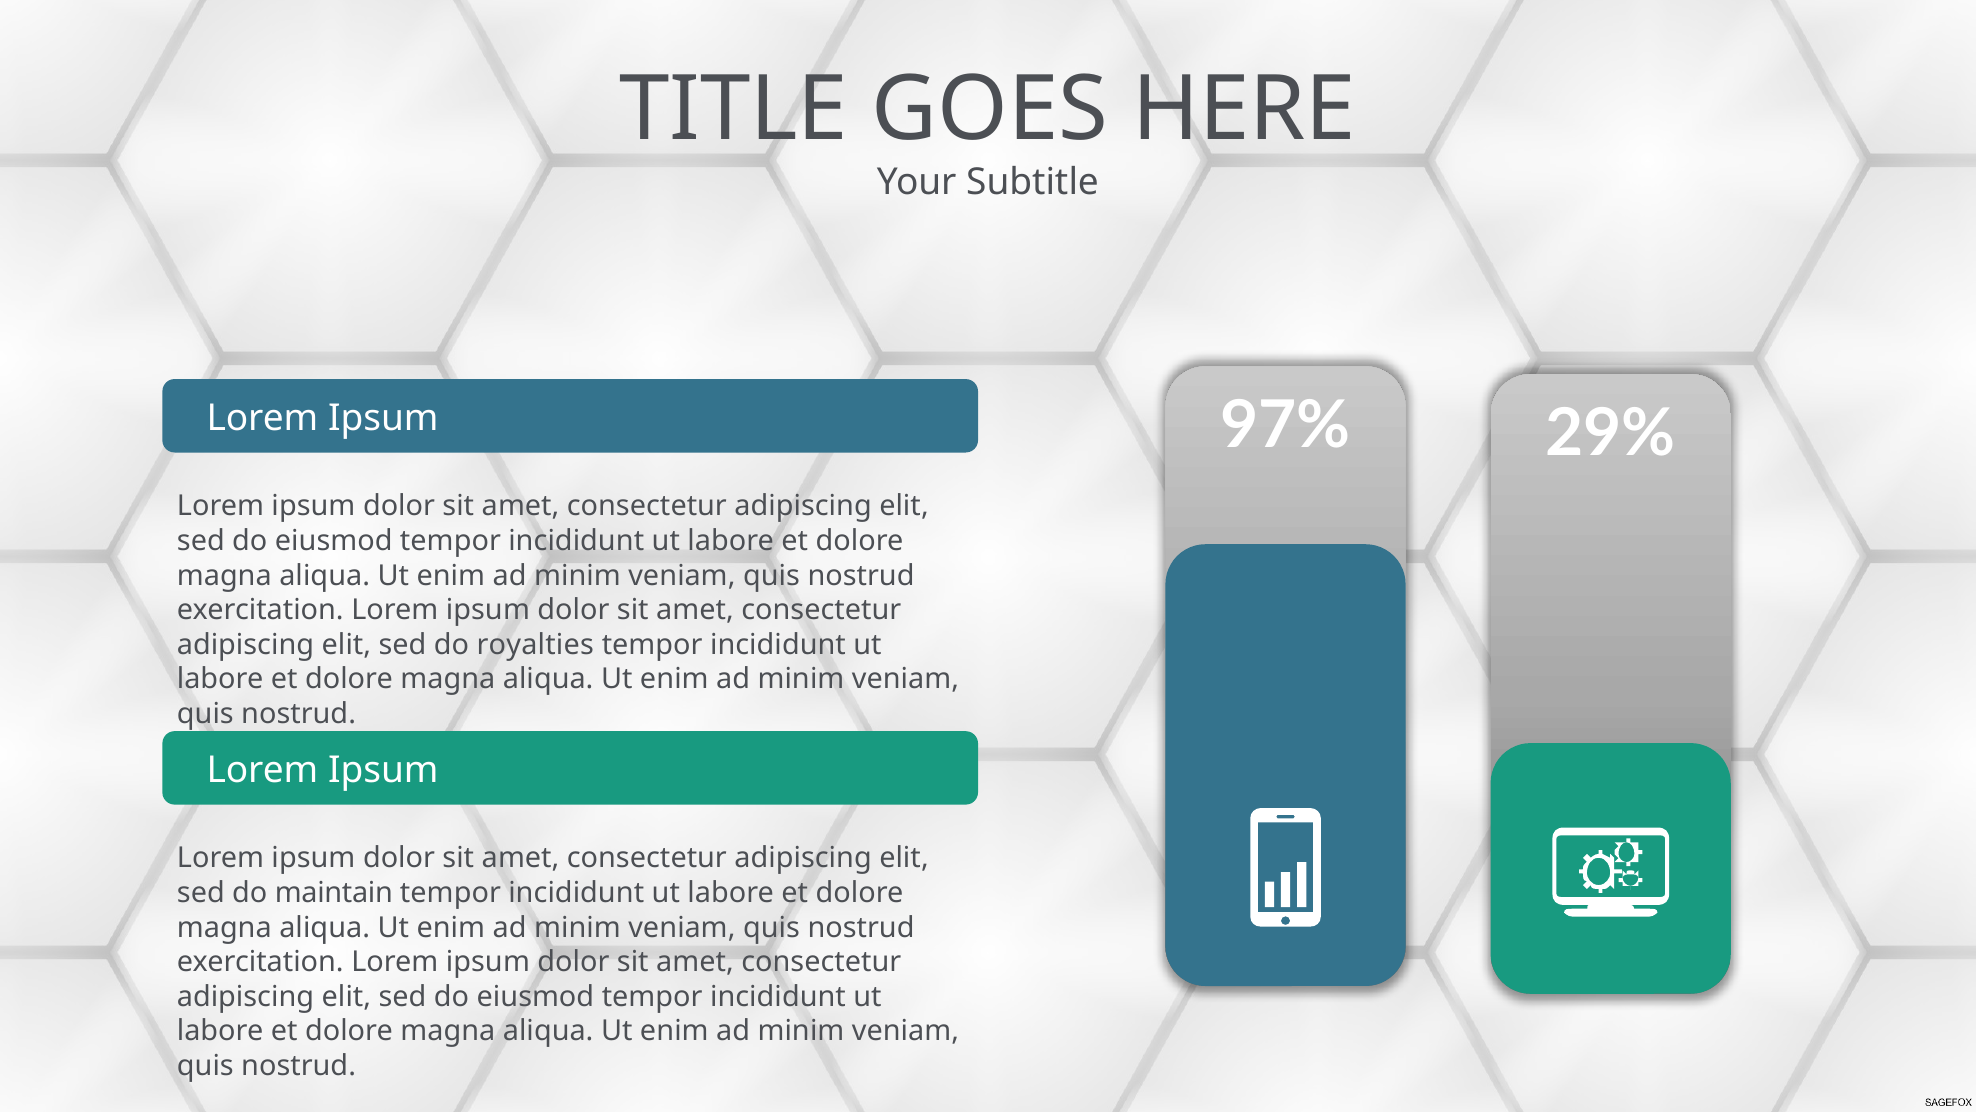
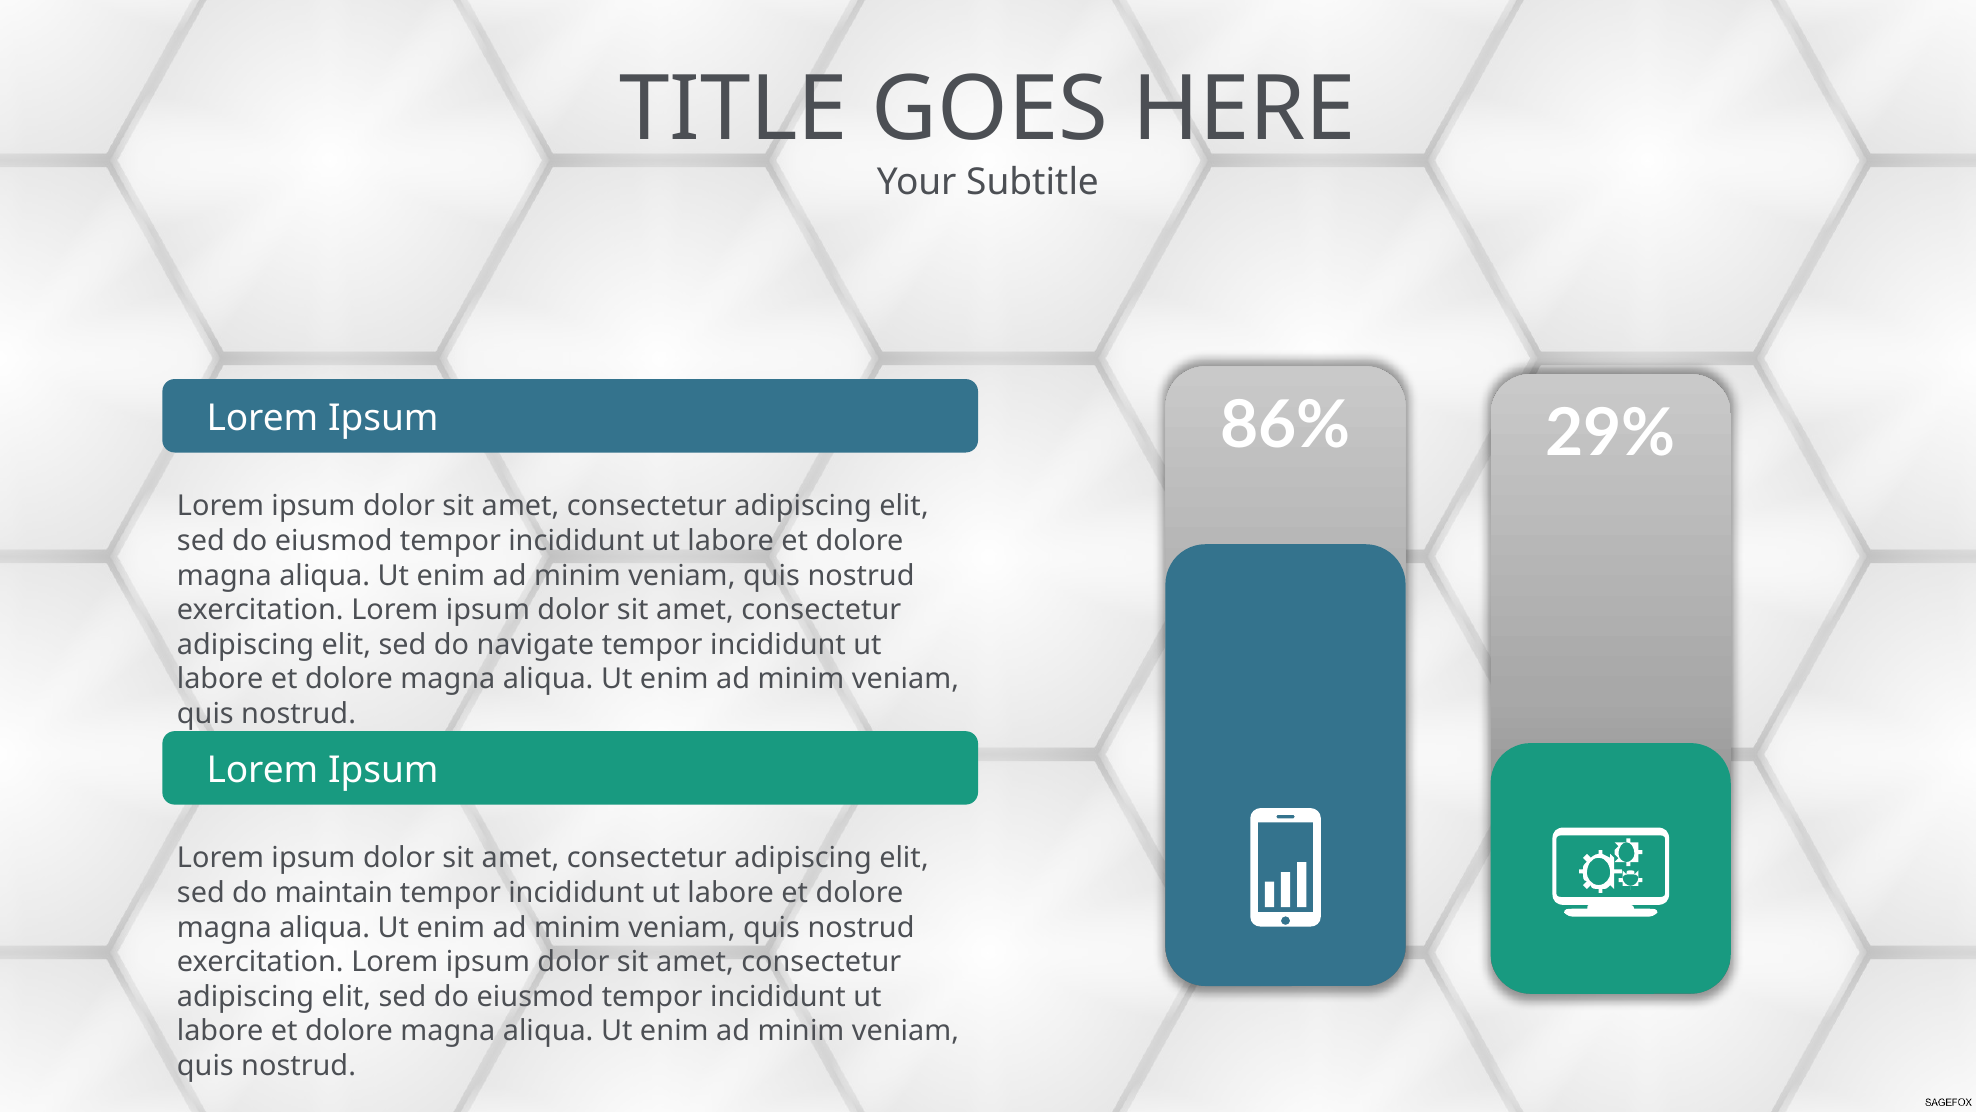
97%: 97% -> 86%
royalties: royalties -> navigate
